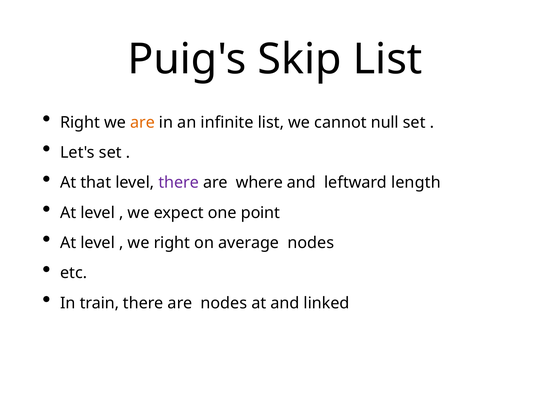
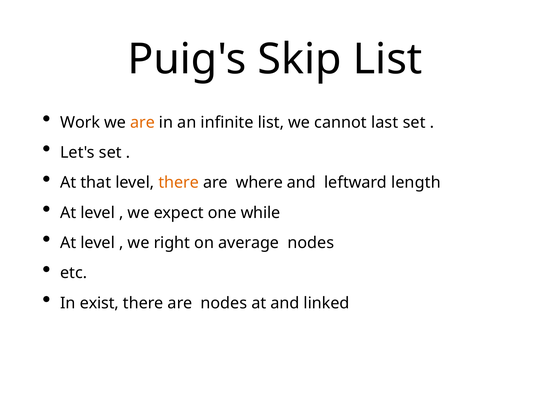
Right at (80, 123): Right -> Work
null: null -> last
there at (179, 183) colour: purple -> orange
point: point -> while
train: train -> exist
